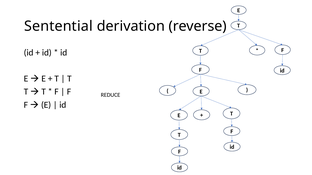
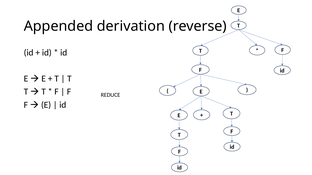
Sentential: Sentential -> Appended
